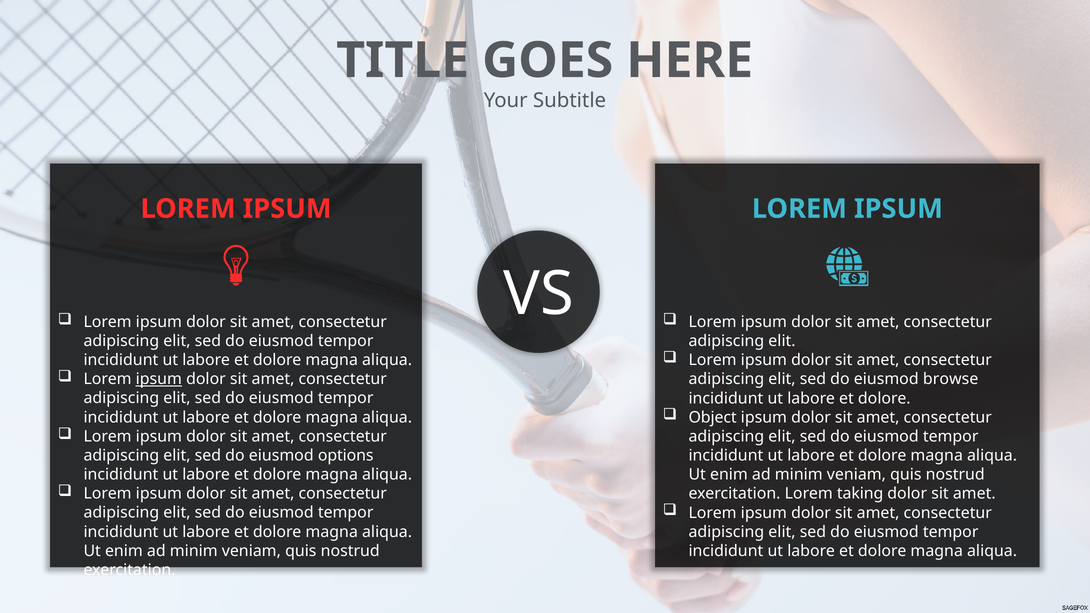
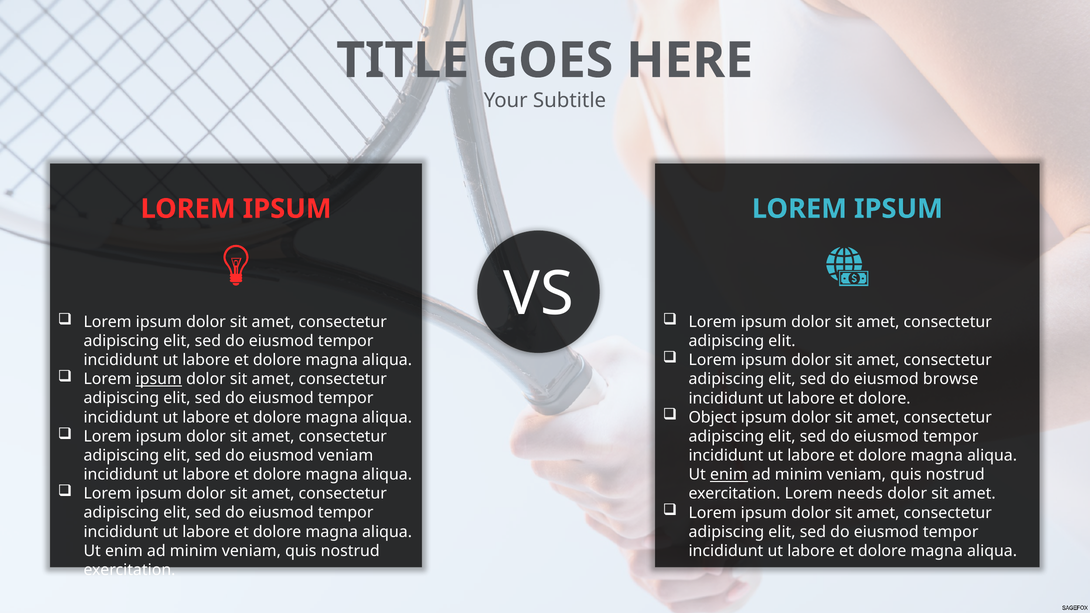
eiusmod options: options -> veniam
enim at (729, 475) underline: none -> present
taking: taking -> needs
